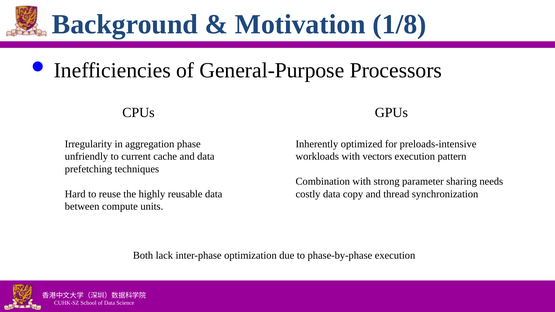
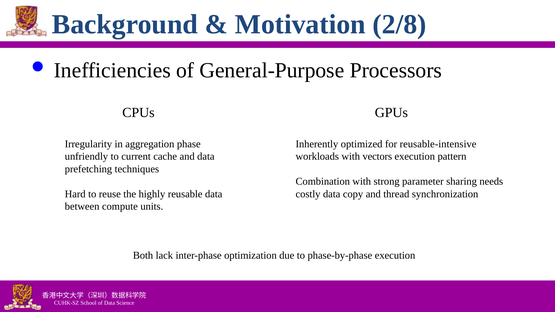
1/8: 1/8 -> 2/8
preloads-intensive: preloads-intensive -> reusable-intensive
